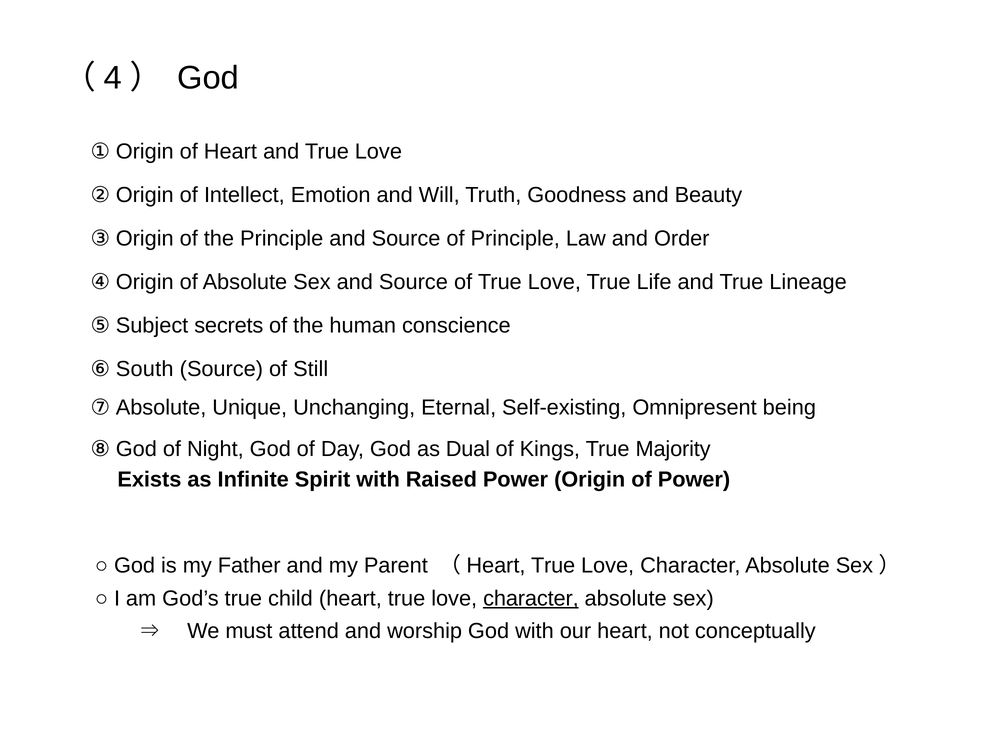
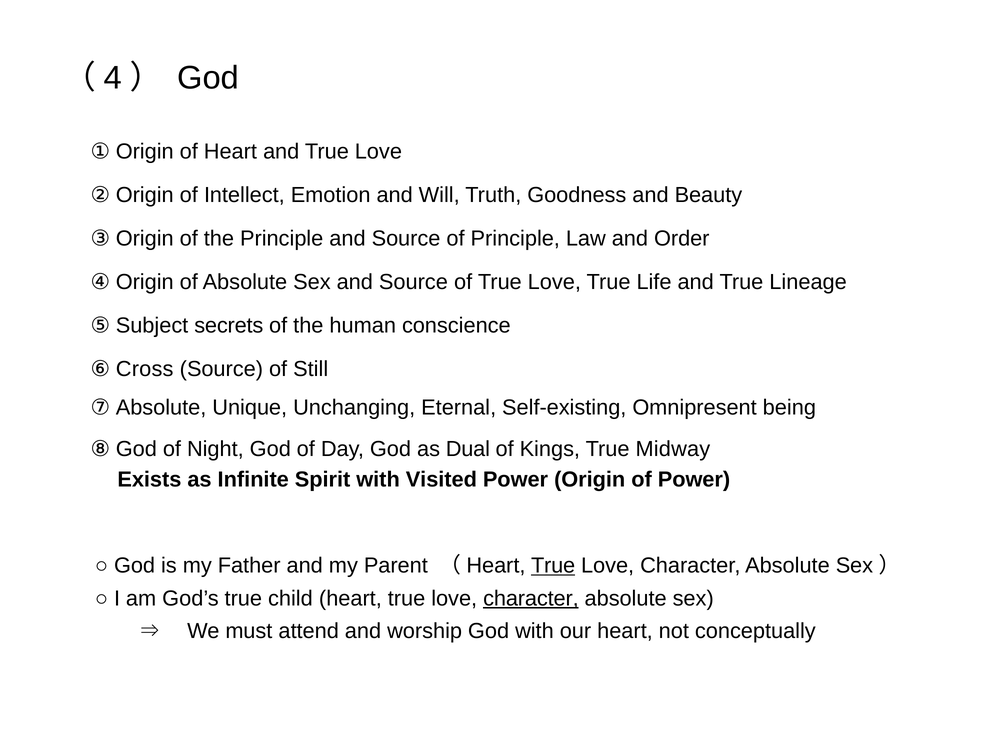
South: South -> Cross
Majority: Majority -> Midway
Raised: Raised -> Visited
True at (553, 565) underline: none -> present
